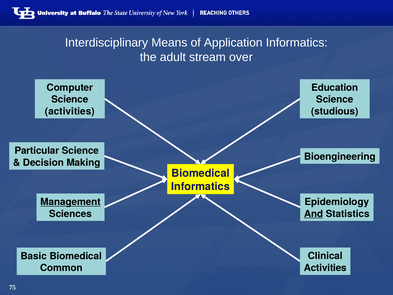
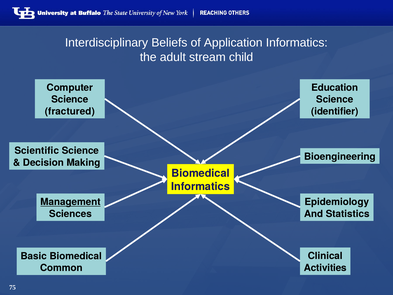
Means: Means -> Beliefs
over: over -> child
activities at (70, 111): activities -> fractured
studious: studious -> identifier
Particular: Particular -> Scientific
And underline: present -> none
